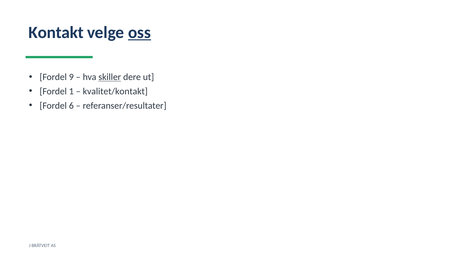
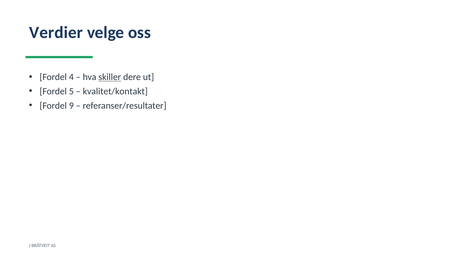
Kontakt: Kontakt -> Verdier
oss underline: present -> none
9: 9 -> 4
1: 1 -> 5
6: 6 -> 9
